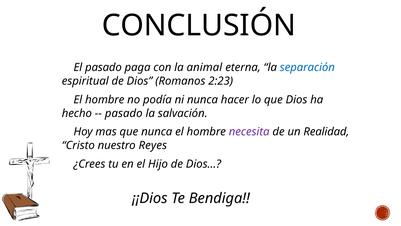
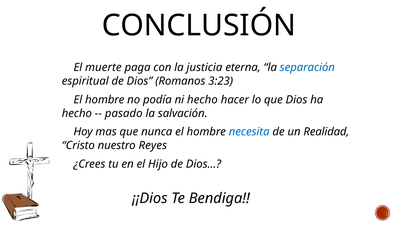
El pasado: pasado -> muerte
animal: animal -> justicia
2:23: 2:23 -> 3:23
ni nunca: nunca -> hecho
necesita colour: purple -> blue
